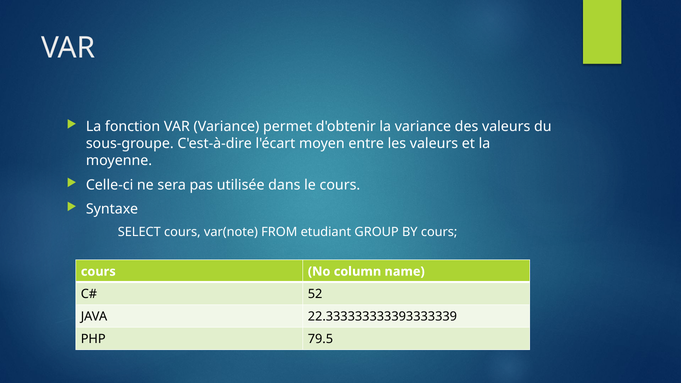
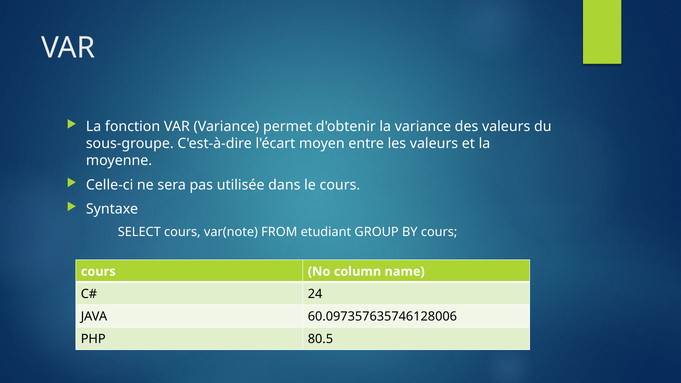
52: 52 -> 24
22.333333333393333339: 22.333333333393333339 -> 60.097357635746128006
79.5: 79.5 -> 80.5
